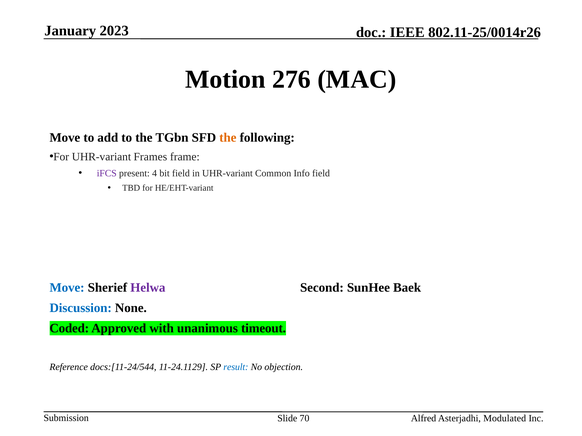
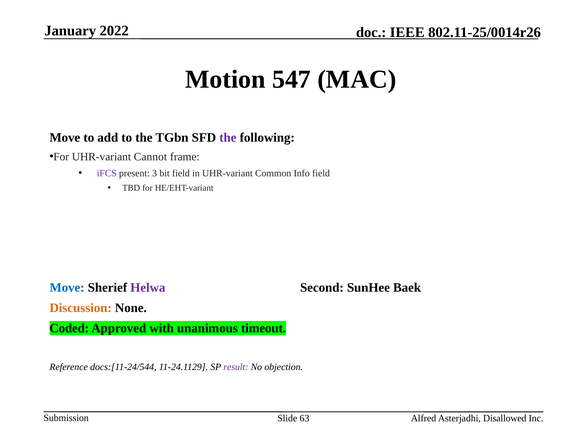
2023: 2023 -> 2022
276: 276 -> 547
the at (228, 138) colour: orange -> purple
Frames: Frames -> Cannot
4: 4 -> 3
Discussion colour: blue -> orange
result colour: blue -> purple
70: 70 -> 63
Modulated: Modulated -> Disallowed
